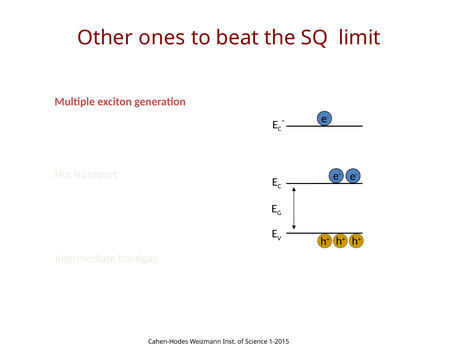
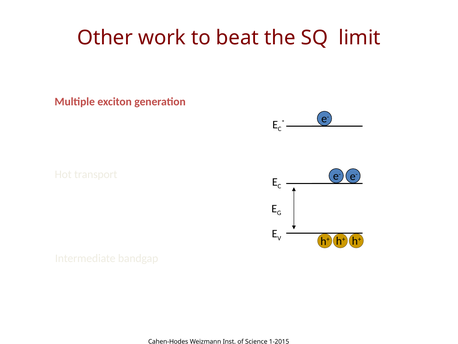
ones: ones -> work
